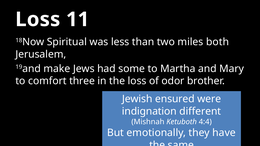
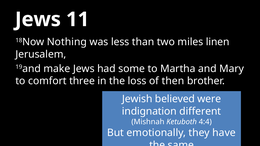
Loss at (38, 19): Loss -> Jews
Spiritual: Spiritual -> Nothing
both: both -> linen
odor: odor -> then
ensured: ensured -> believed
